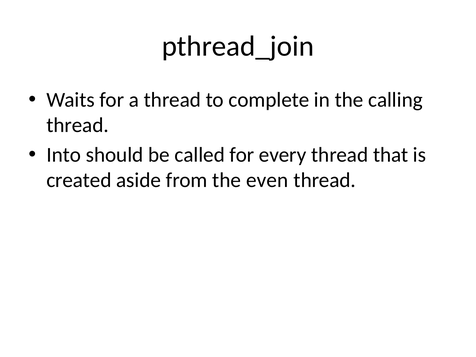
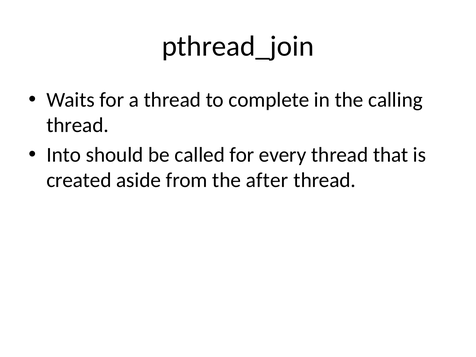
even: even -> after
